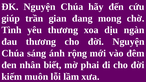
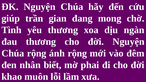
Chúa sáng: sáng -> rộng
kiếm: kiếm -> khao
